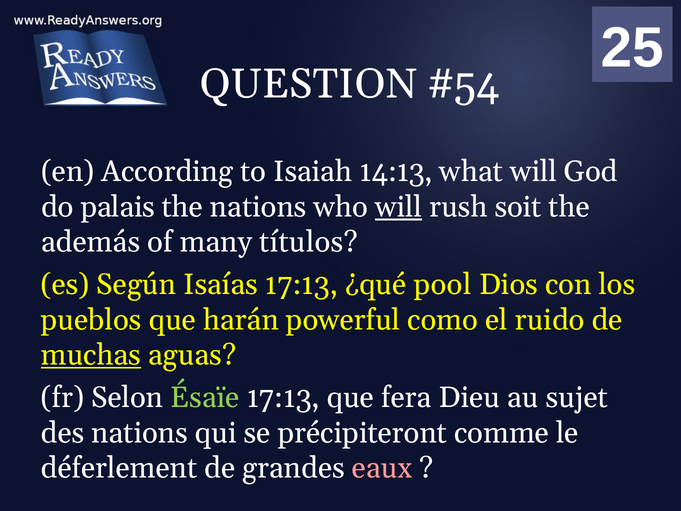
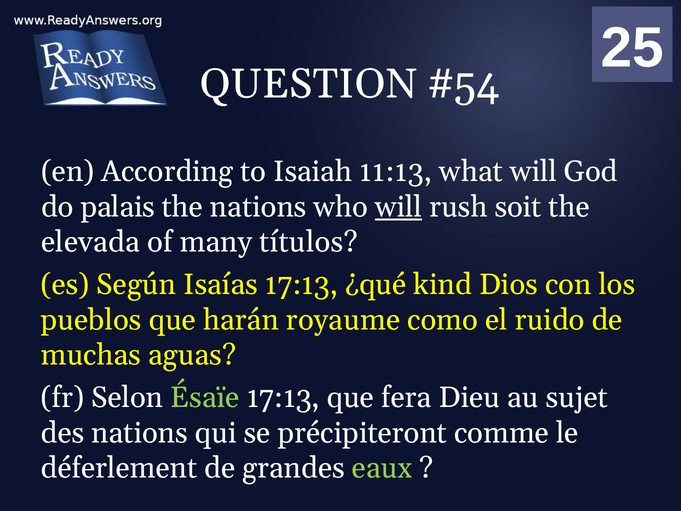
14:13: 14:13 -> 11:13
además: además -> elevada
pool: pool -> kind
powerful: powerful -> royaume
muchas underline: present -> none
eaux colour: pink -> light green
